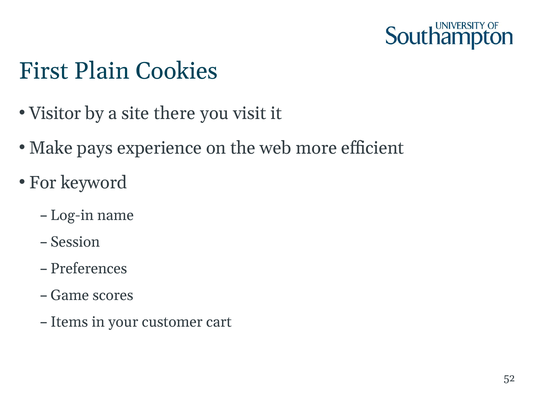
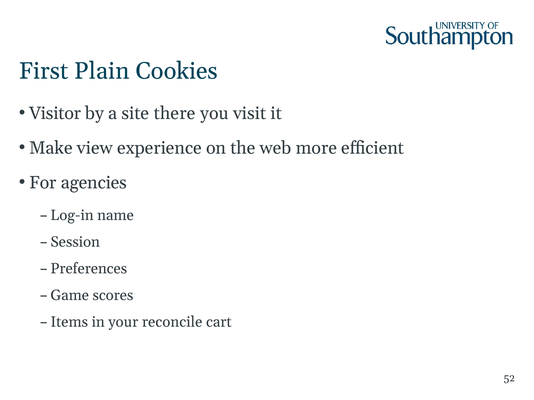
pays: pays -> view
keyword: keyword -> agencies
customer: customer -> reconcile
